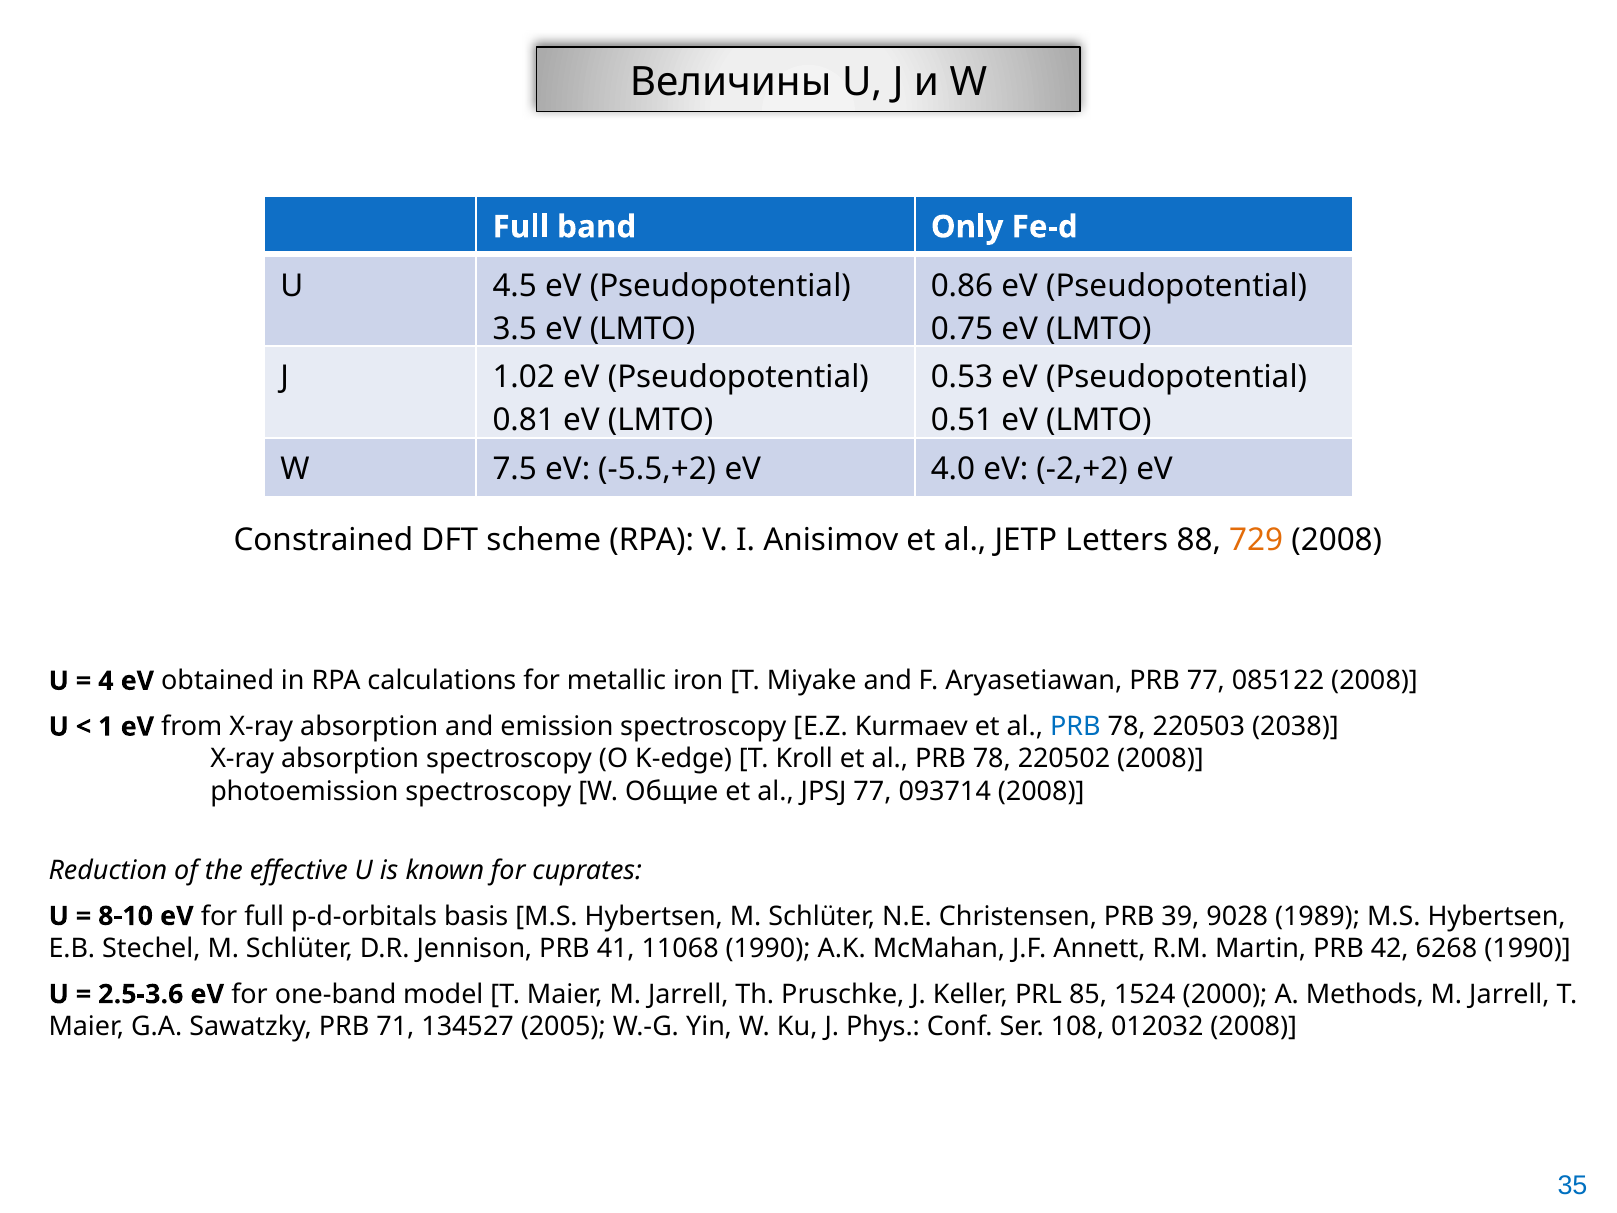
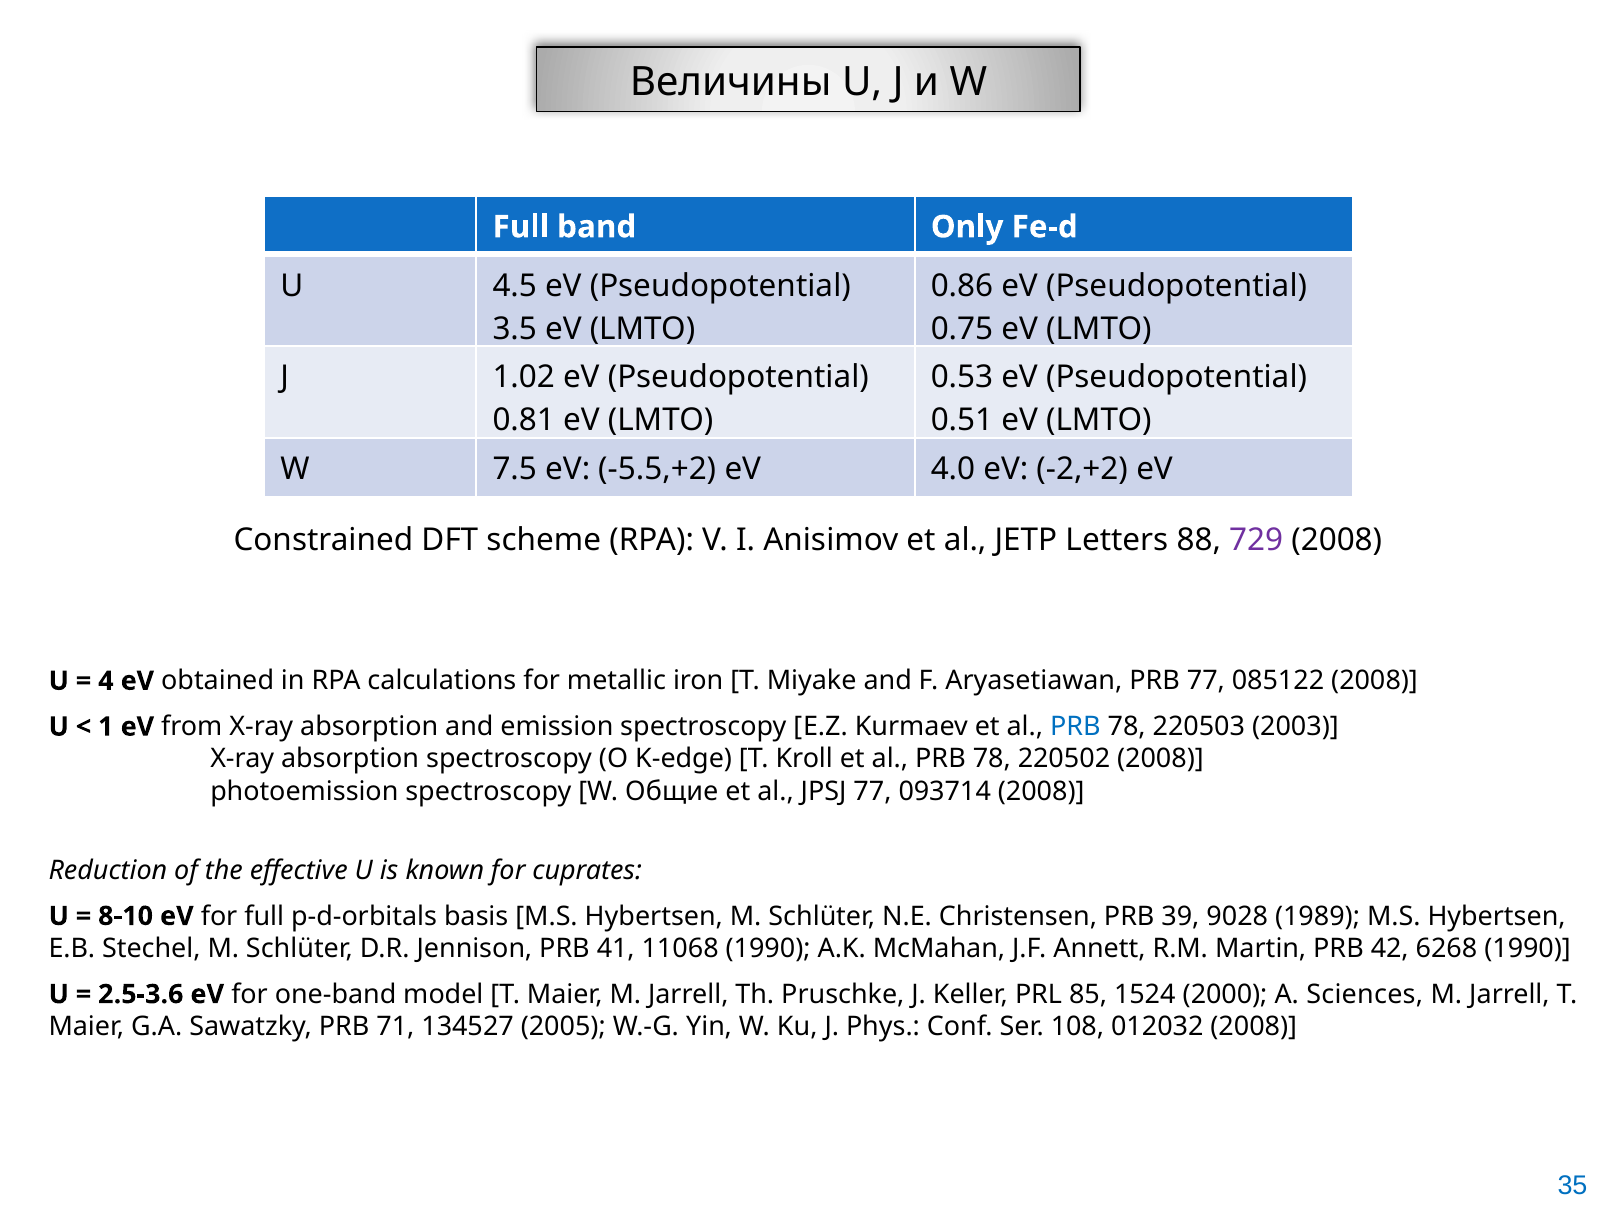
729 colour: orange -> purple
2038: 2038 -> 2003
Methods: Methods -> Sciences
